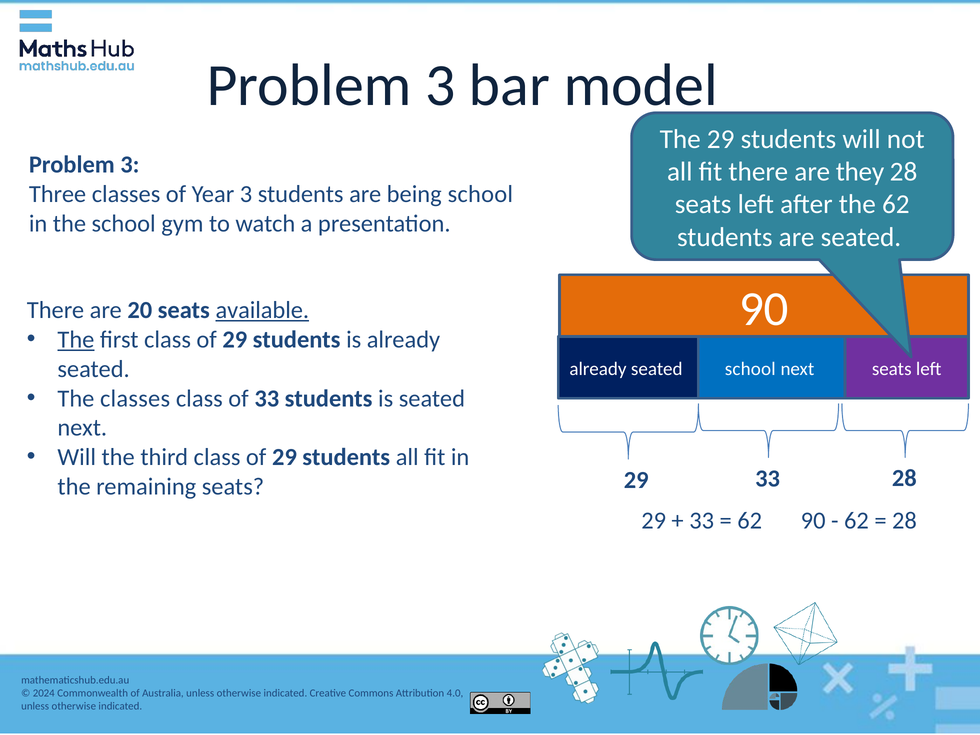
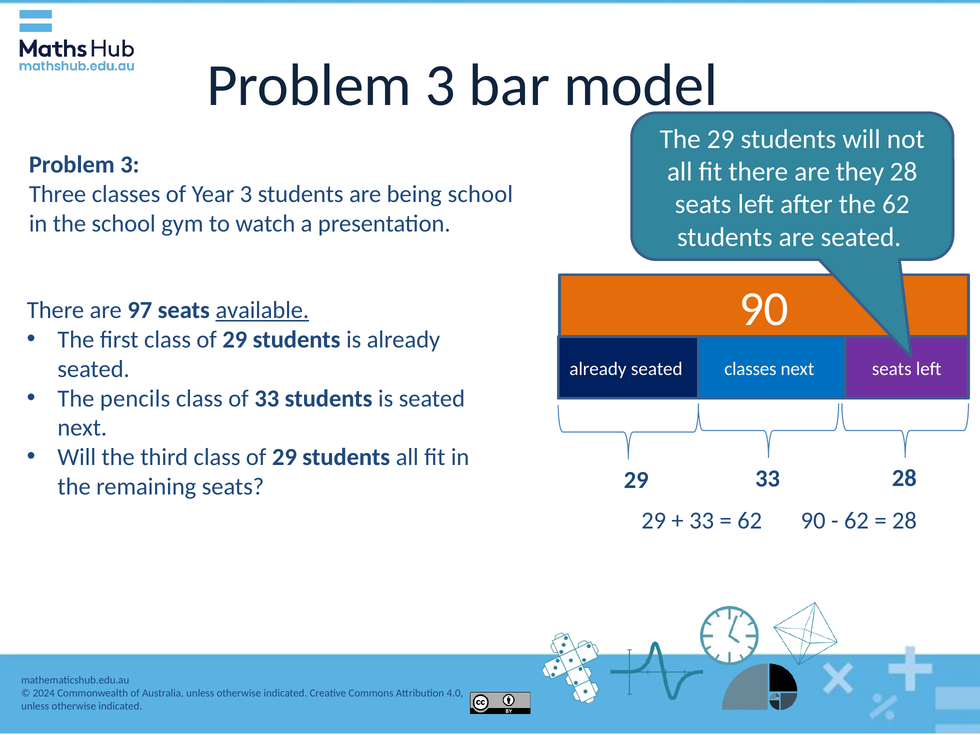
20: 20 -> 97
The at (76, 340) underline: present -> none
seated school: school -> classes
The classes: classes -> pencils
